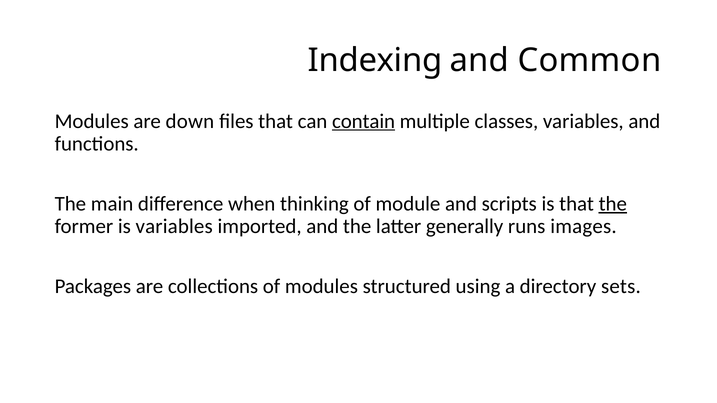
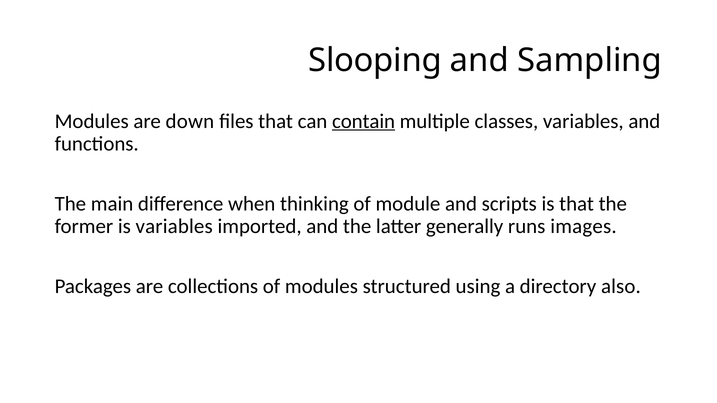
Indexing: Indexing -> Slooping
Common: Common -> Sampling
the at (613, 204) underline: present -> none
sets: sets -> also
